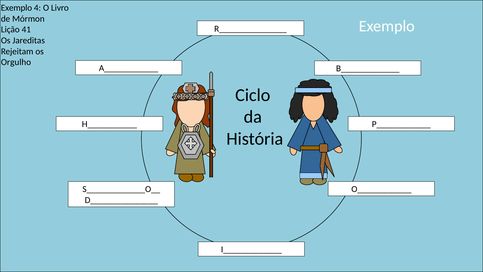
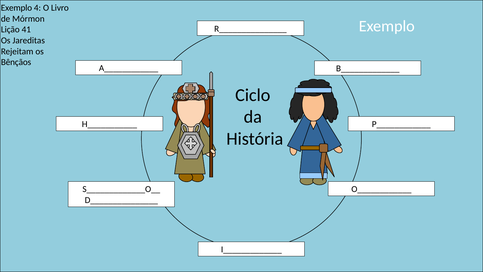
Orgulho: Orgulho -> Bênçãos
